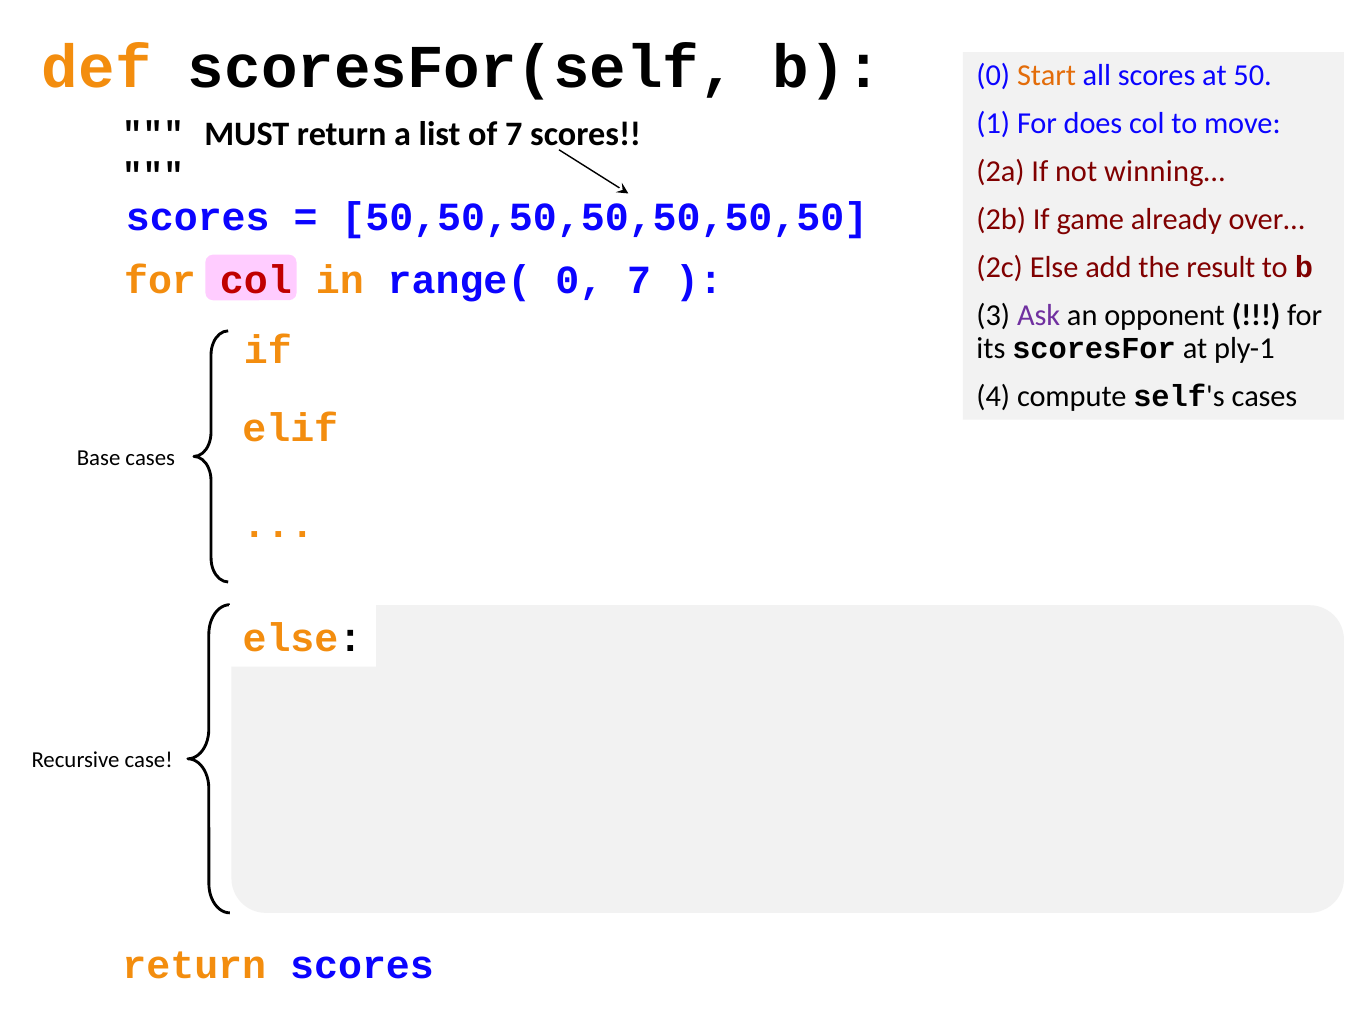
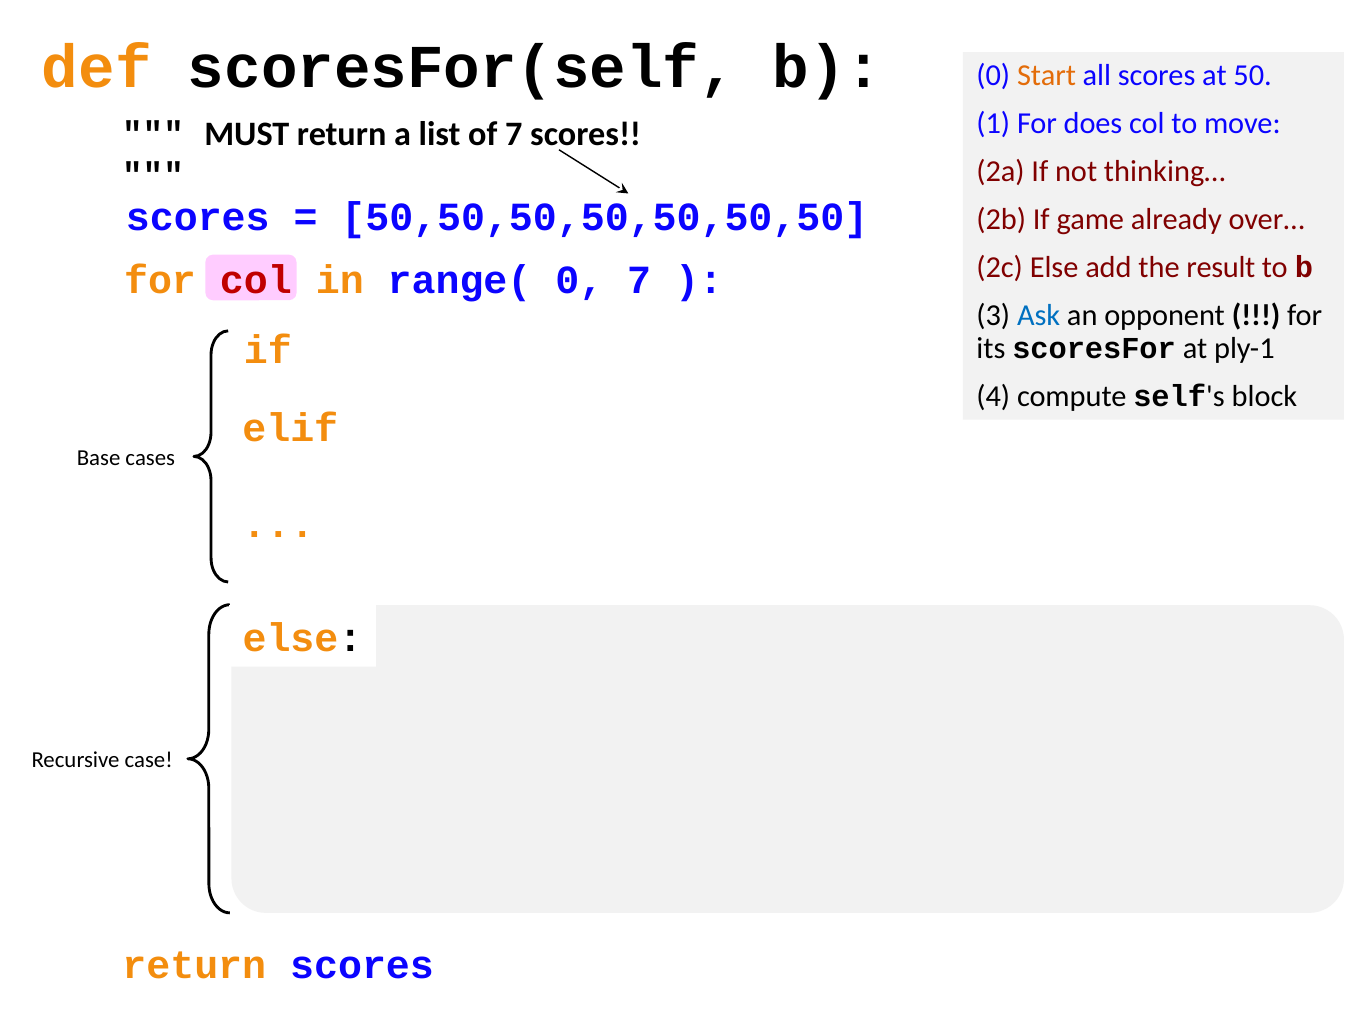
winning…: winning… -> thinking…
Ask colour: purple -> blue
self's cases: cases -> block
